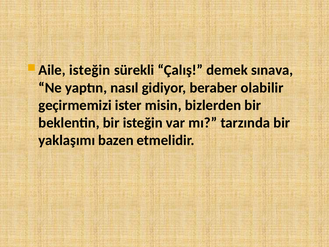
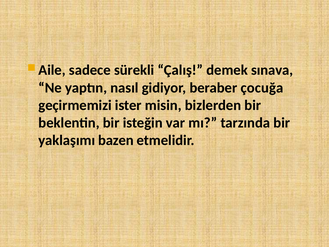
isteğin at (90, 70): isteğin -> sadece
olabilir: olabilir -> çocuğa
